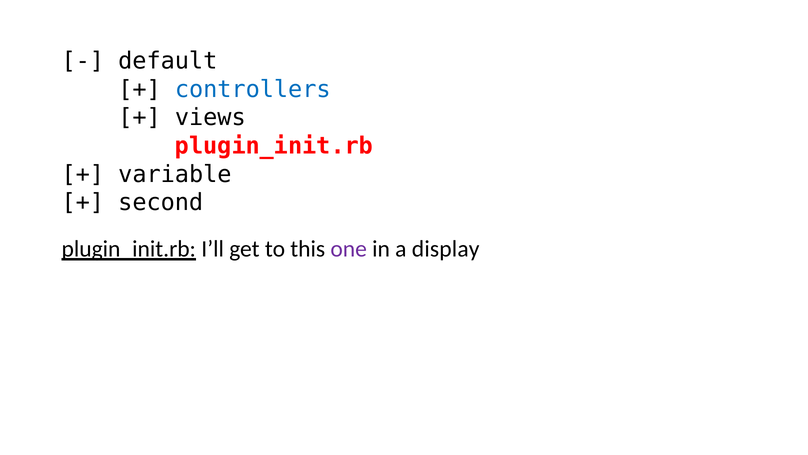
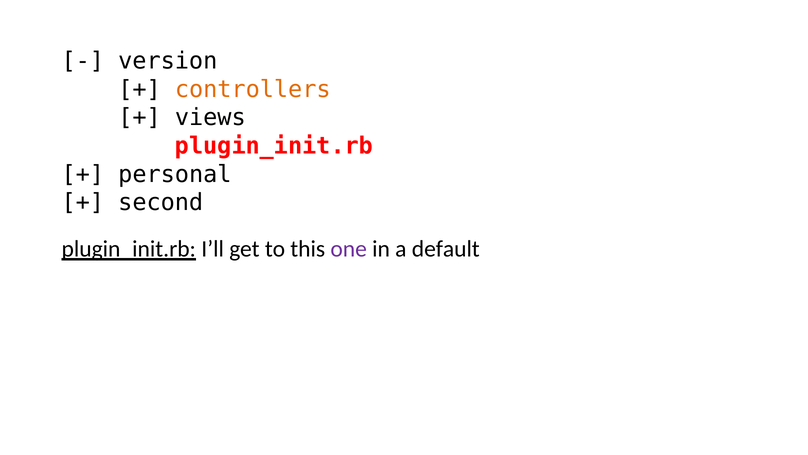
default: default -> version
controllers colour: blue -> orange
variable: variable -> personal
display: display -> default
